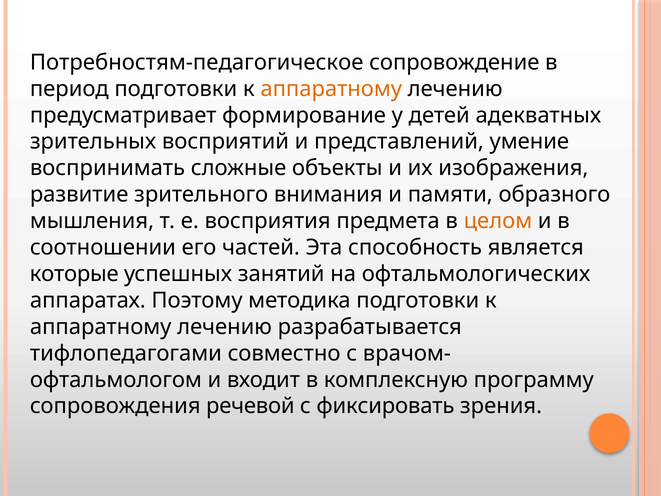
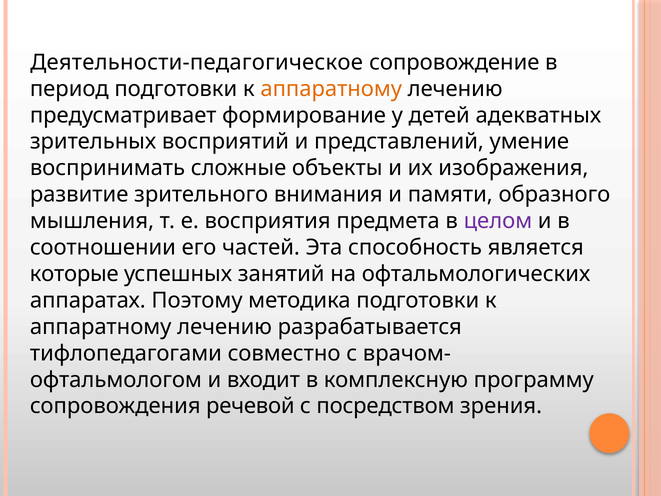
Потребностям-педагогическое: Потребностям-педагогическое -> Деятельности-педагогическое
целом colour: orange -> purple
фиксировать: фиксировать -> посредством
